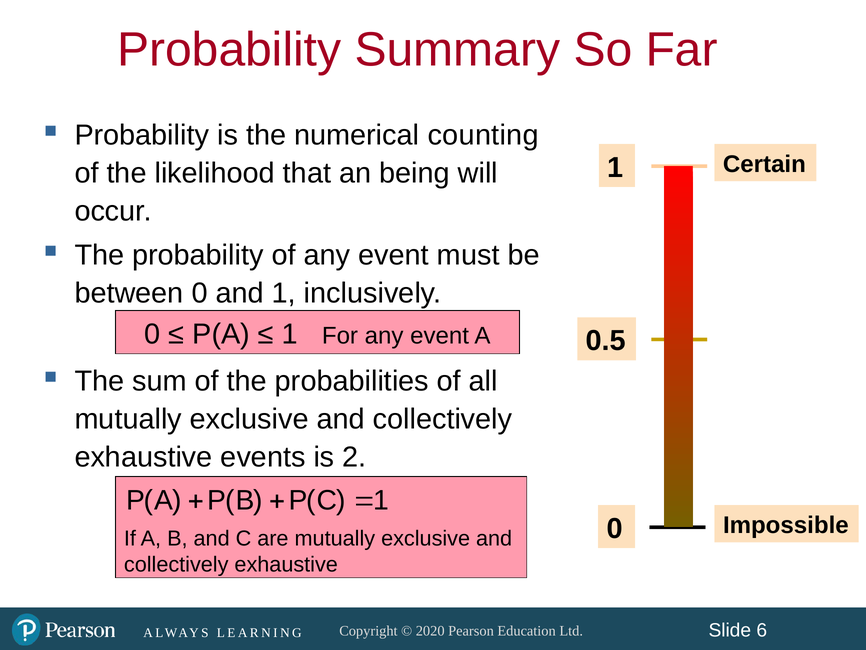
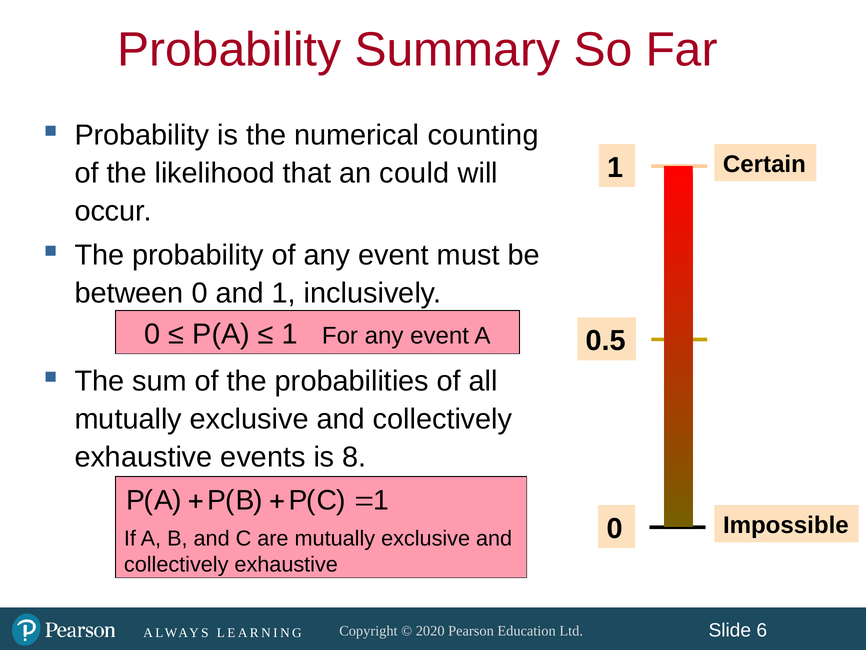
being: being -> could
2: 2 -> 8
